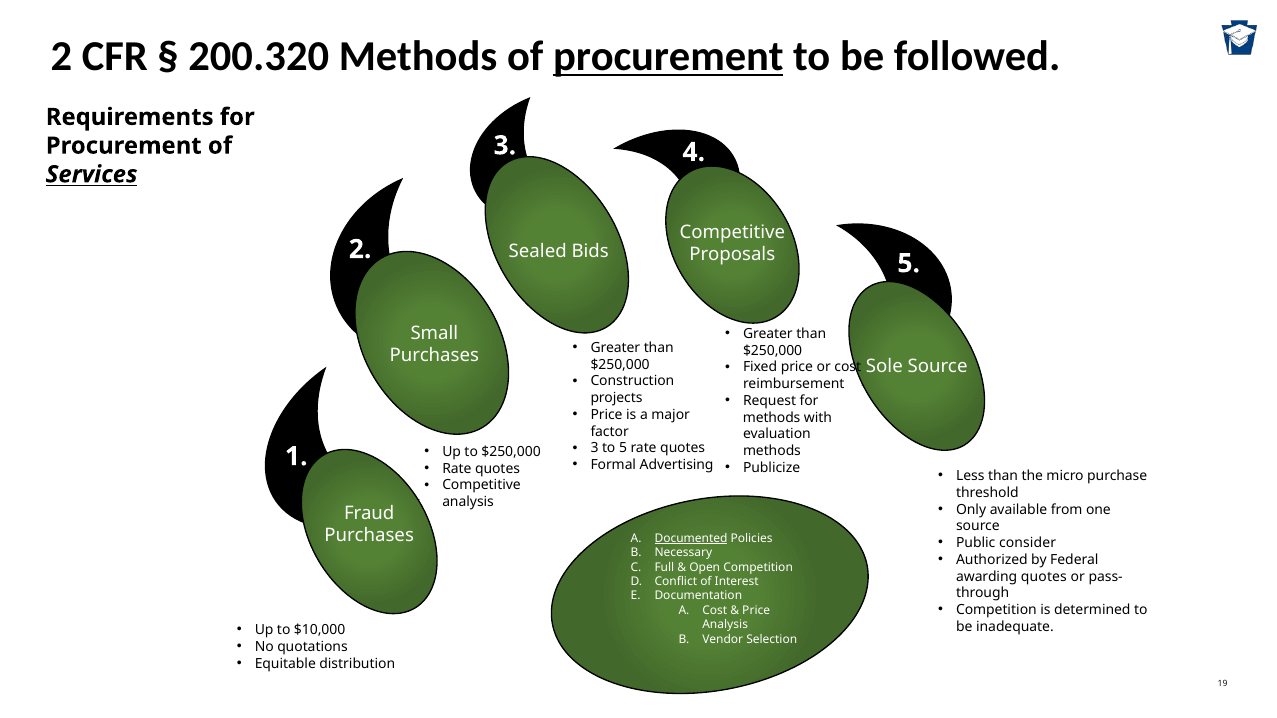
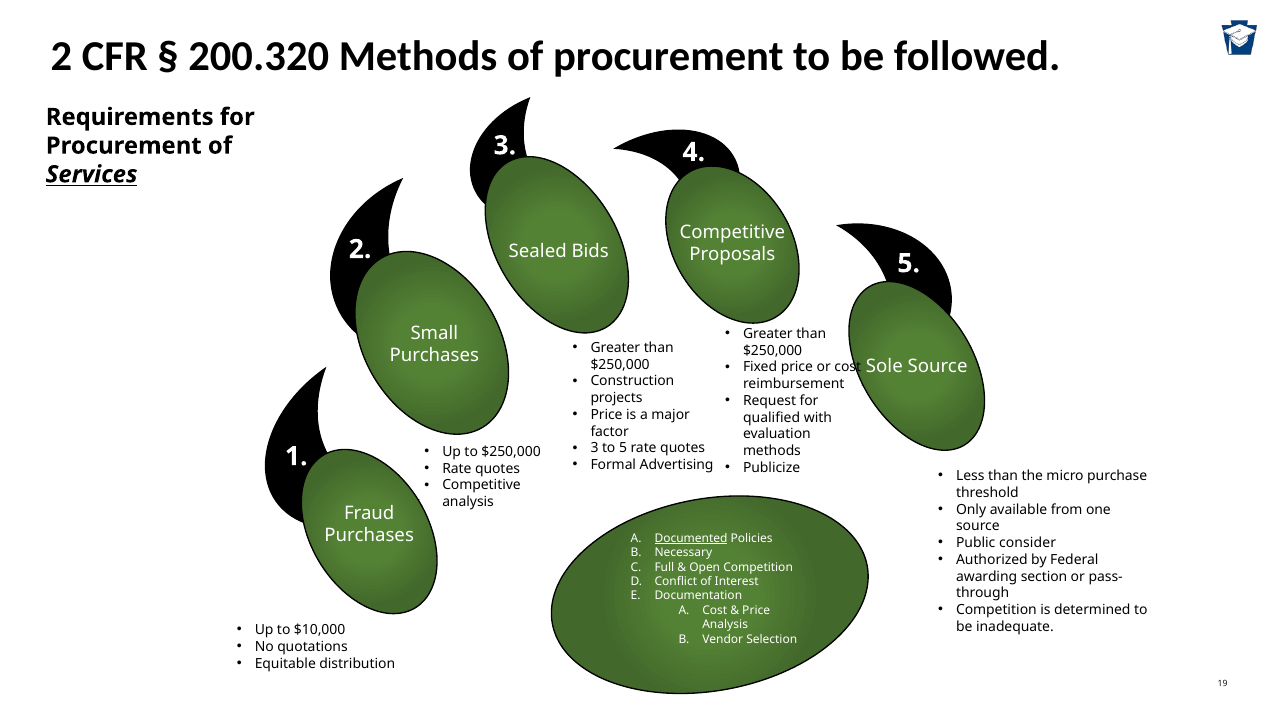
procurement at (668, 57) underline: present -> none
methods at (772, 418): methods -> qualified
awarding quotes: quotes -> section
